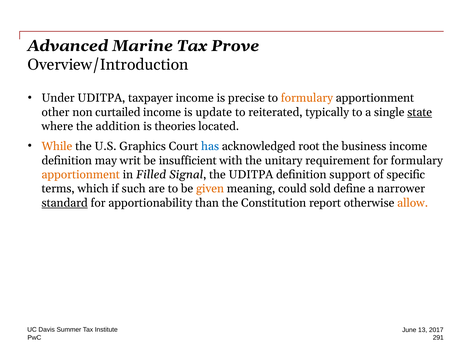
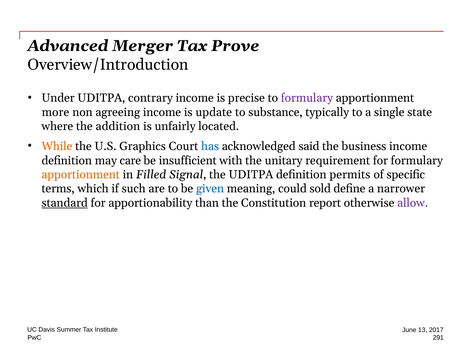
Marine: Marine -> Merger
taxpayer: taxpayer -> contrary
formulary at (307, 98) colour: orange -> purple
other: other -> more
curtailed: curtailed -> agreeing
reiterated: reiterated -> substance
state underline: present -> none
theories: theories -> unfairly
root: root -> said
writ: writ -> care
support: support -> permits
given colour: orange -> blue
allow colour: orange -> purple
